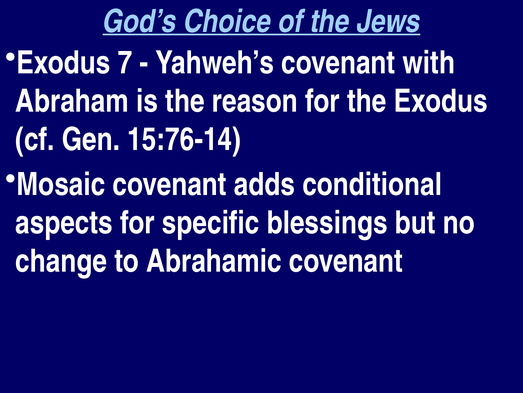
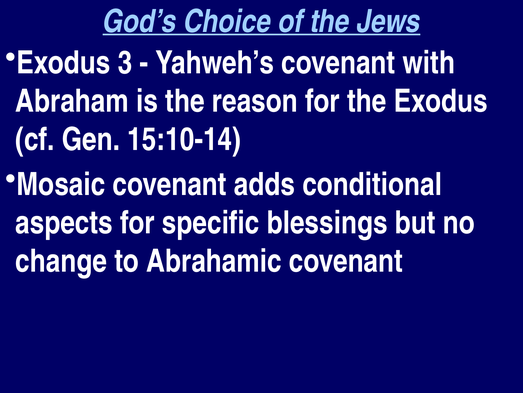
7: 7 -> 3
15:76-14: 15:76-14 -> 15:10-14
